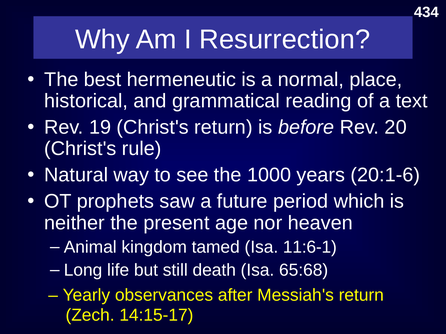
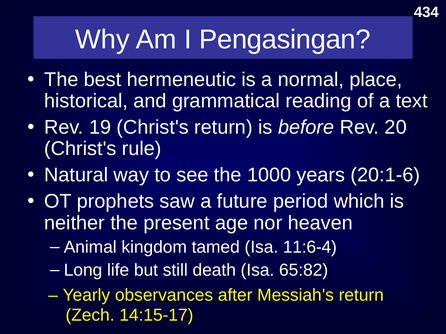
Resurrection: Resurrection -> Pengasingan
11:6-1: 11:6-1 -> 11:6-4
65:68: 65:68 -> 65:82
